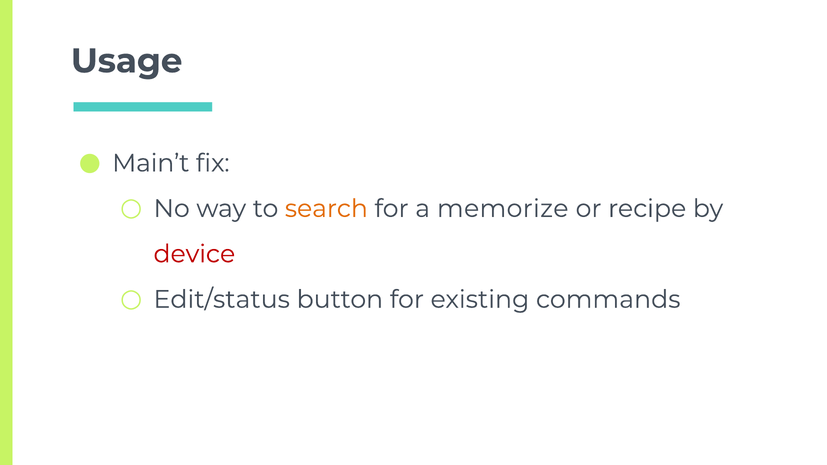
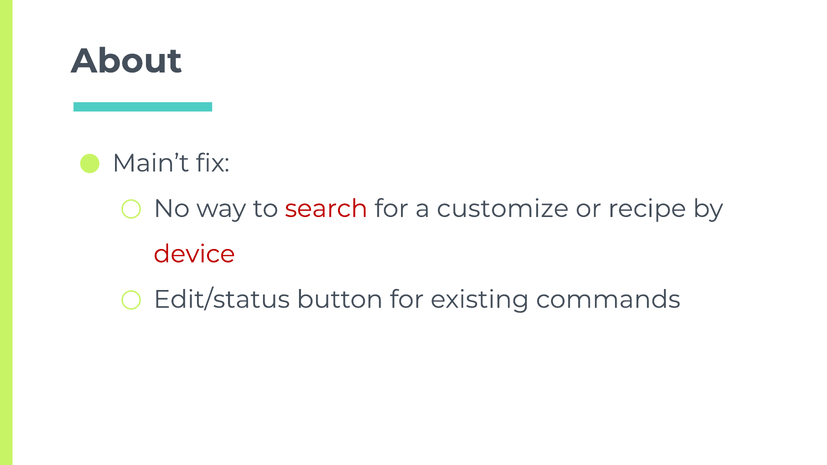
Usage: Usage -> About
search colour: orange -> red
memorize: memorize -> customize
